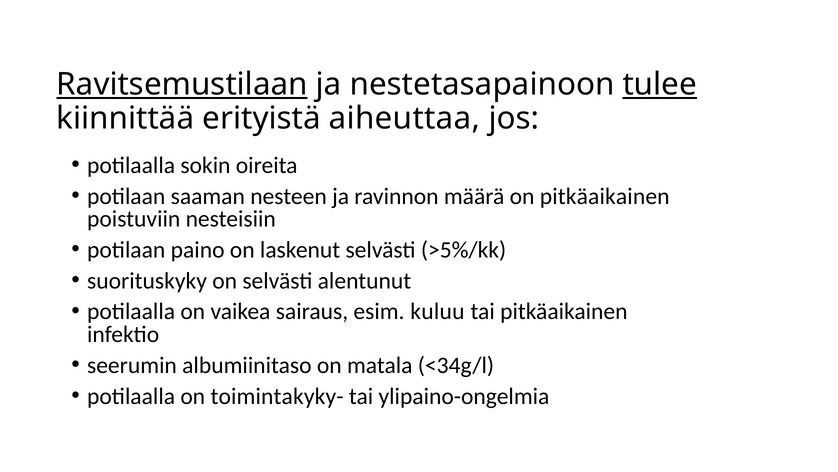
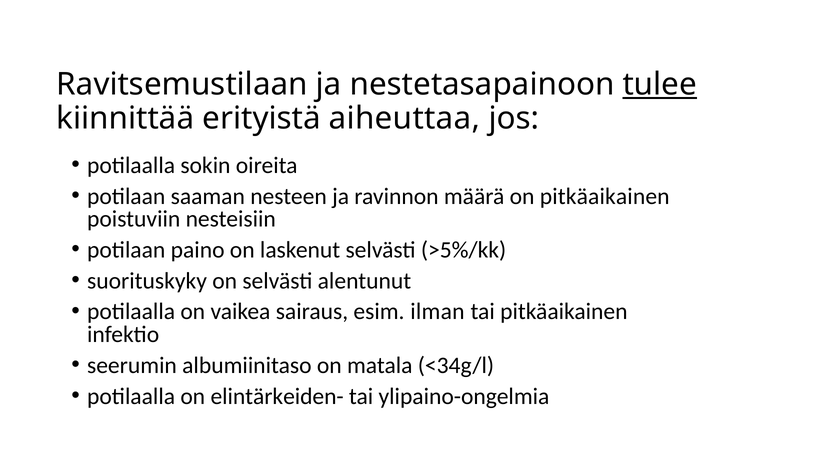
Ravitsemustilaan underline: present -> none
kuluu: kuluu -> ilman
toimintakyky-: toimintakyky- -> elintärkeiden-
